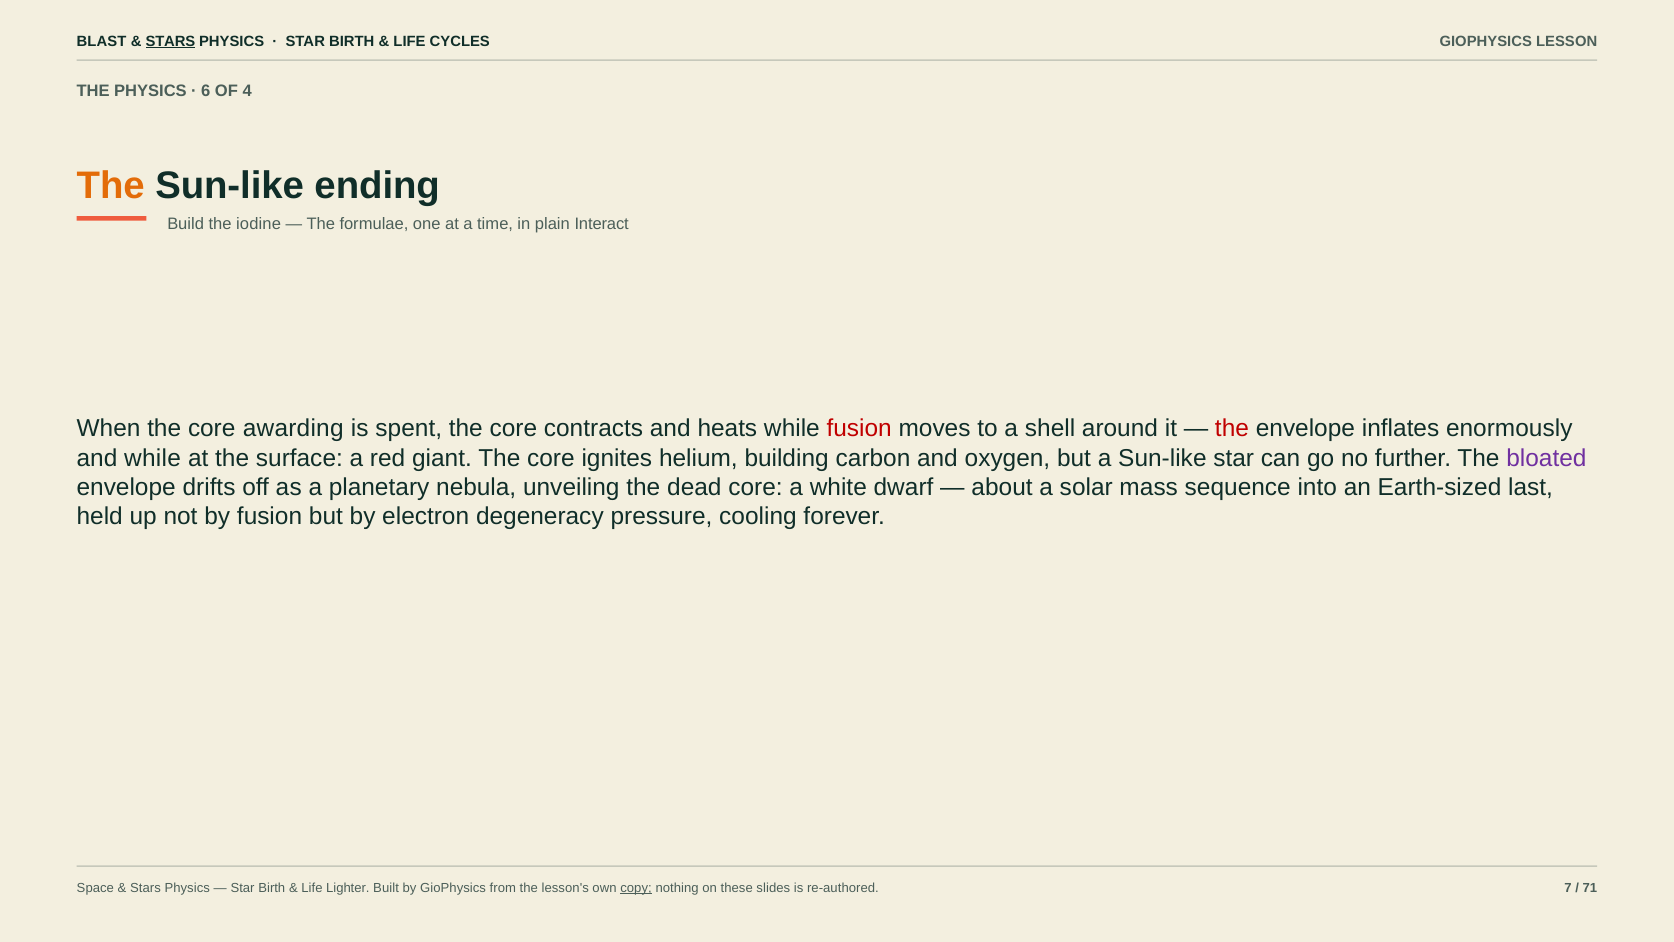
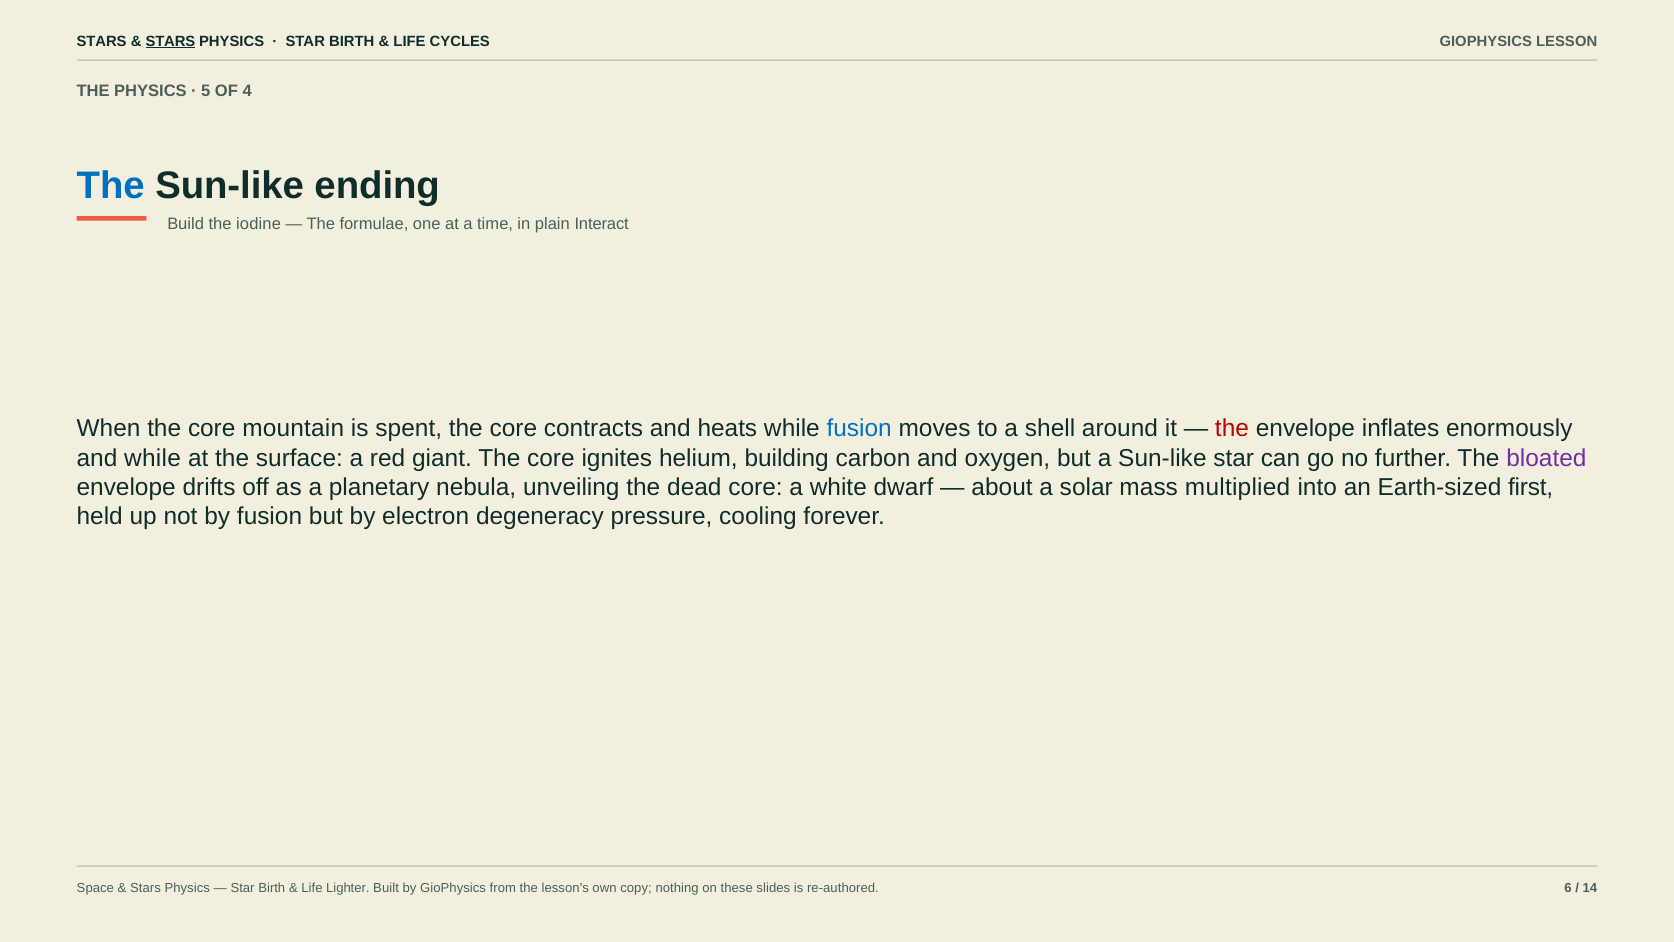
BLAST at (102, 41): BLAST -> STARS
6: 6 -> 5
The at (111, 185) colour: orange -> blue
awarding: awarding -> mountain
fusion at (859, 428) colour: red -> blue
sequence: sequence -> multiplied
last: last -> first
copy underline: present -> none
7: 7 -> 6
71: 71 -> 14
